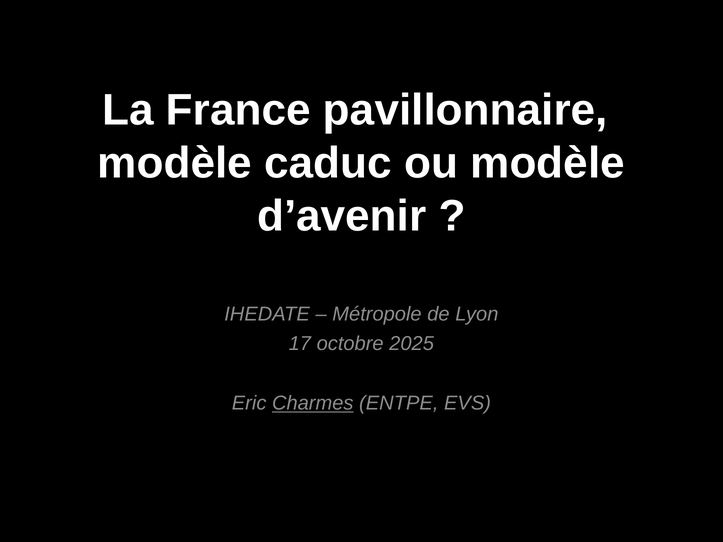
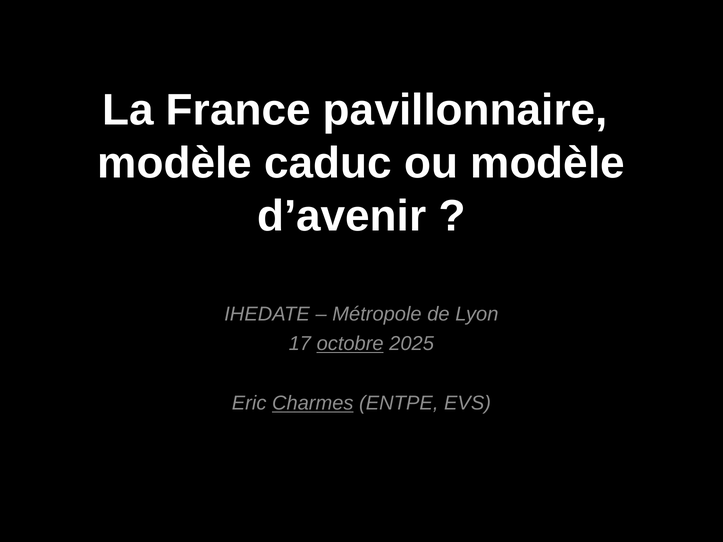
octobre underline: none -> present
